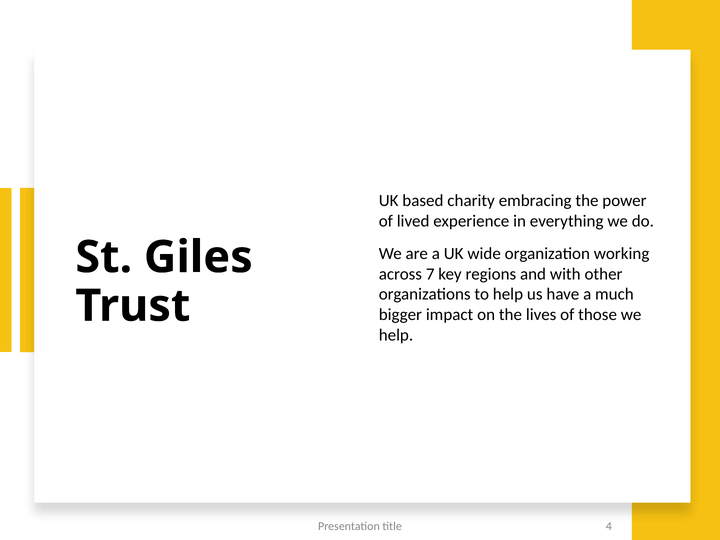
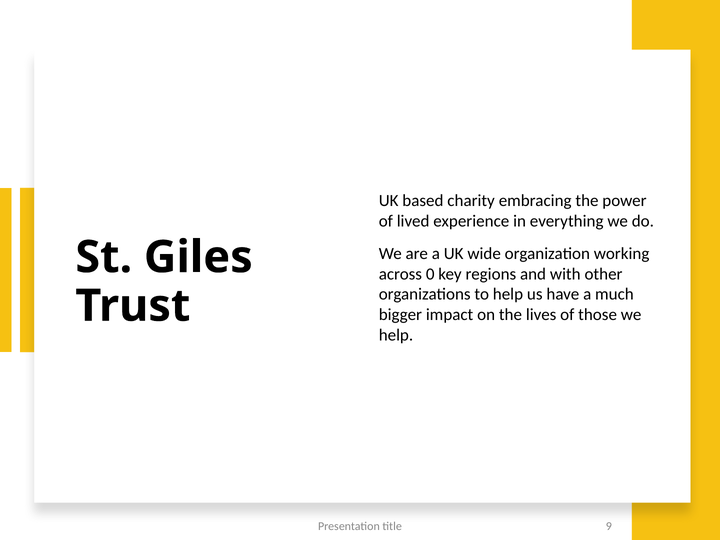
7: 7 -> 0
4: 4 -> 9
